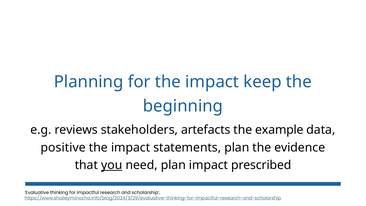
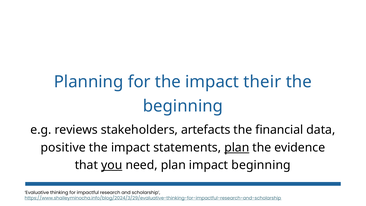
keep: keep -> their
example: example -> financial
plan at (237, 147) underline: none -> present
impact prescribed: prescribed -> beginning
